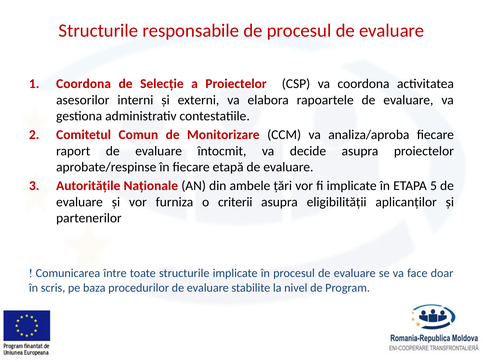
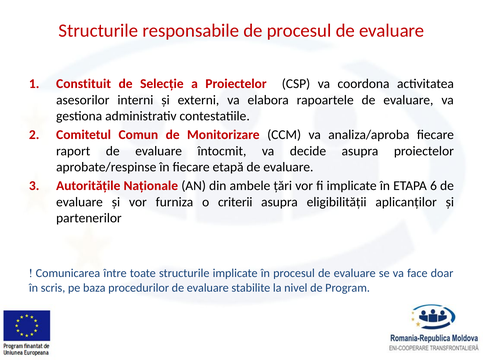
1 Coordona: Coordona -> Constituit
5: 5 -> 6
